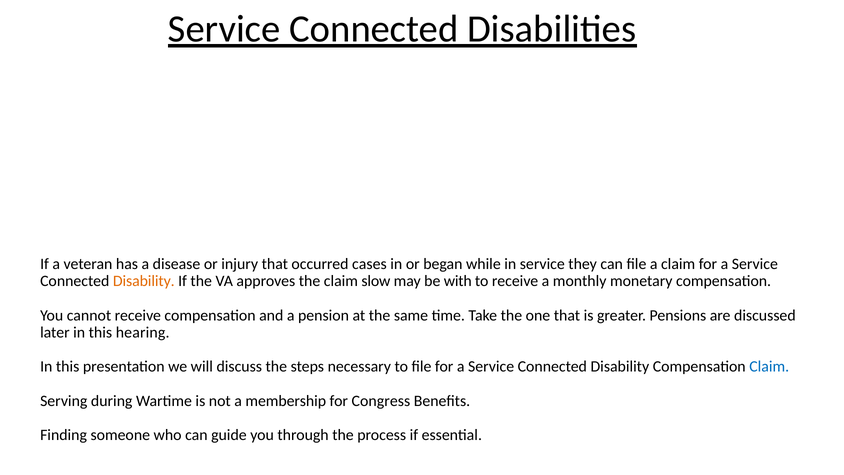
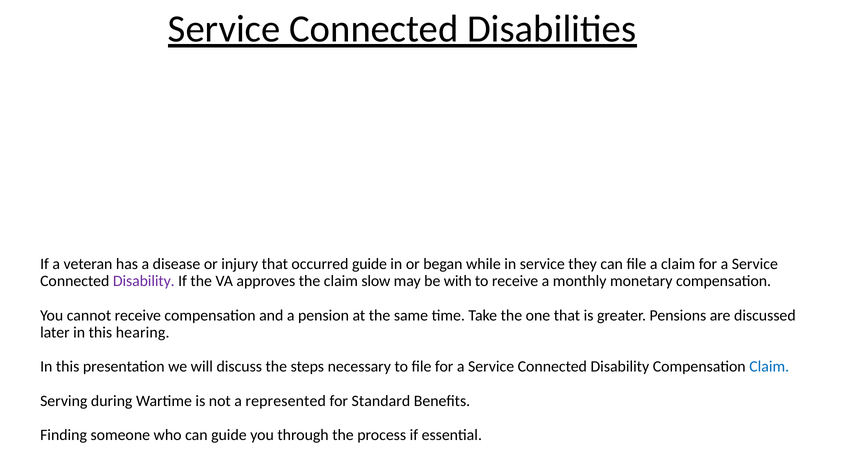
occurred cases: cases -> guide
Disability at (144, 281) colour: orange -> purple
membership: membership -> represented
Congress: Congress -> Standard
